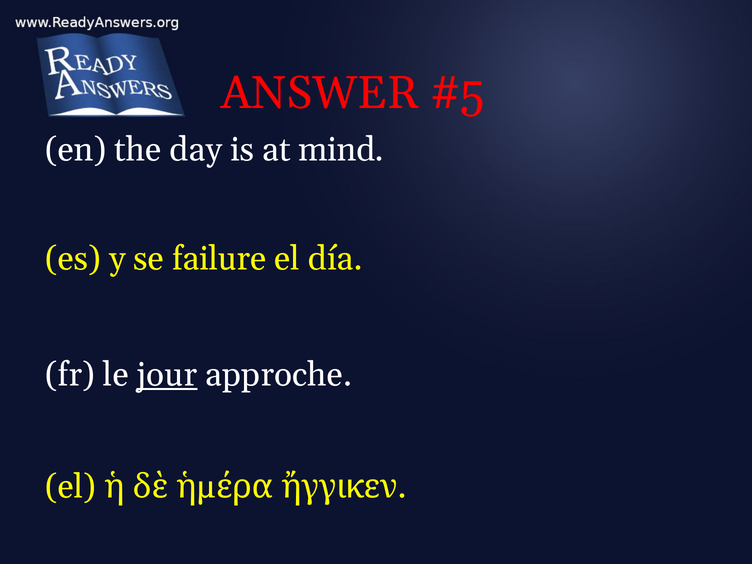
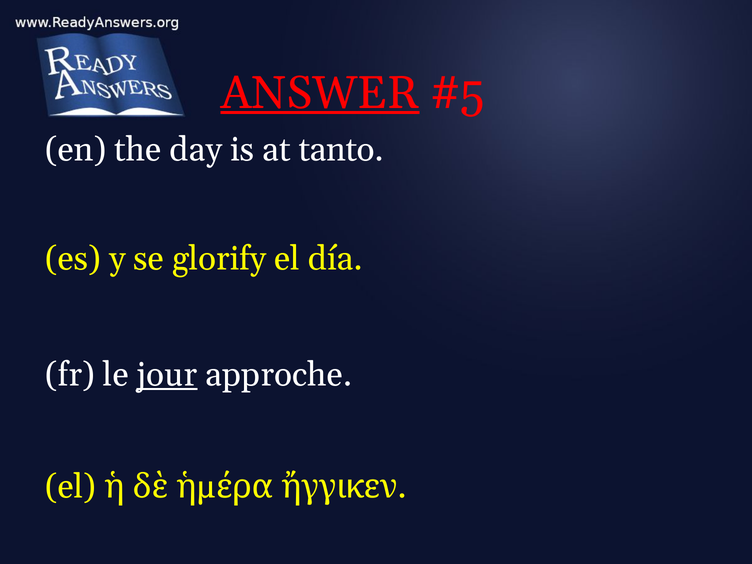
ANSWER underline: none -> present
mind: mind -> tanto
failure: failure -> glorify
